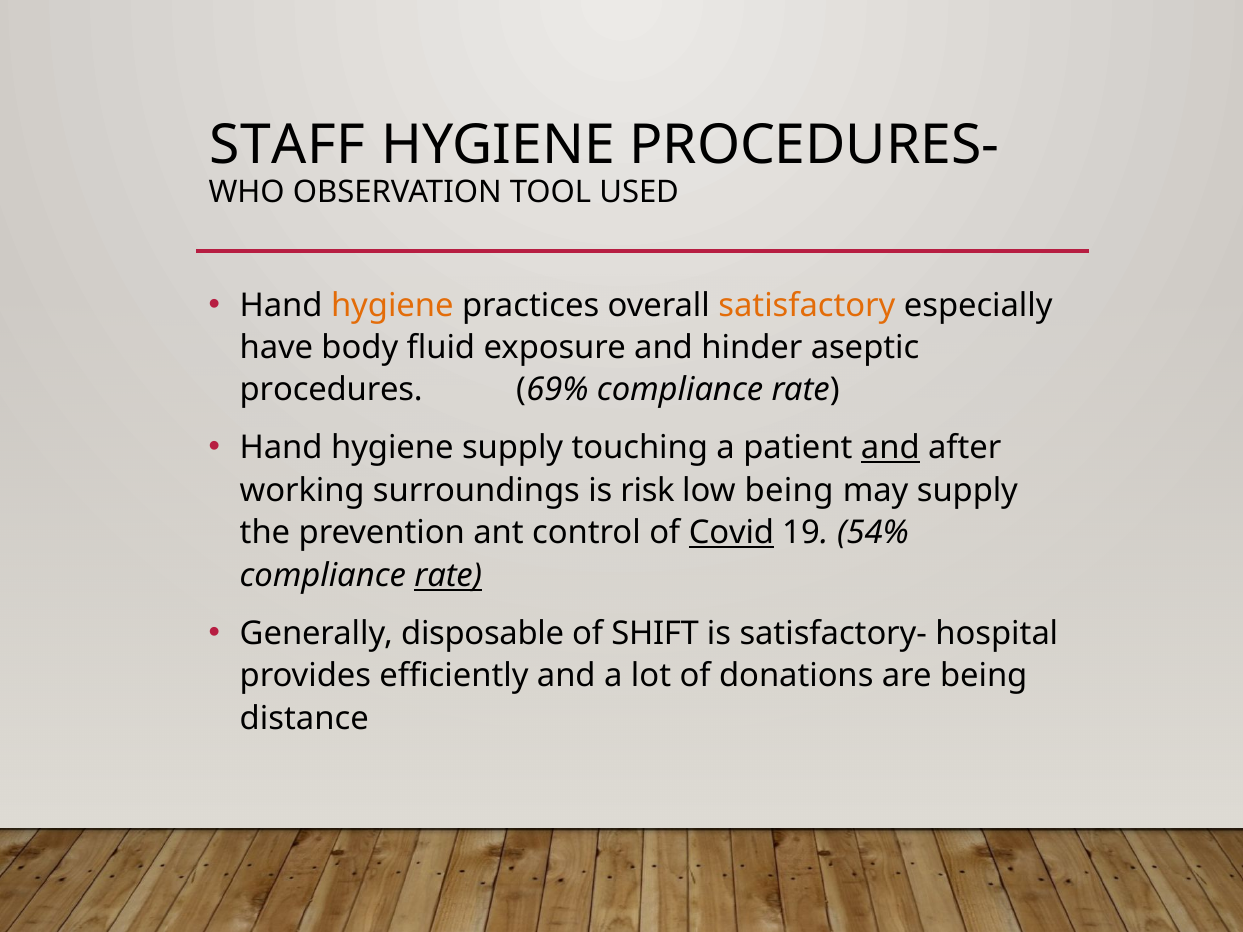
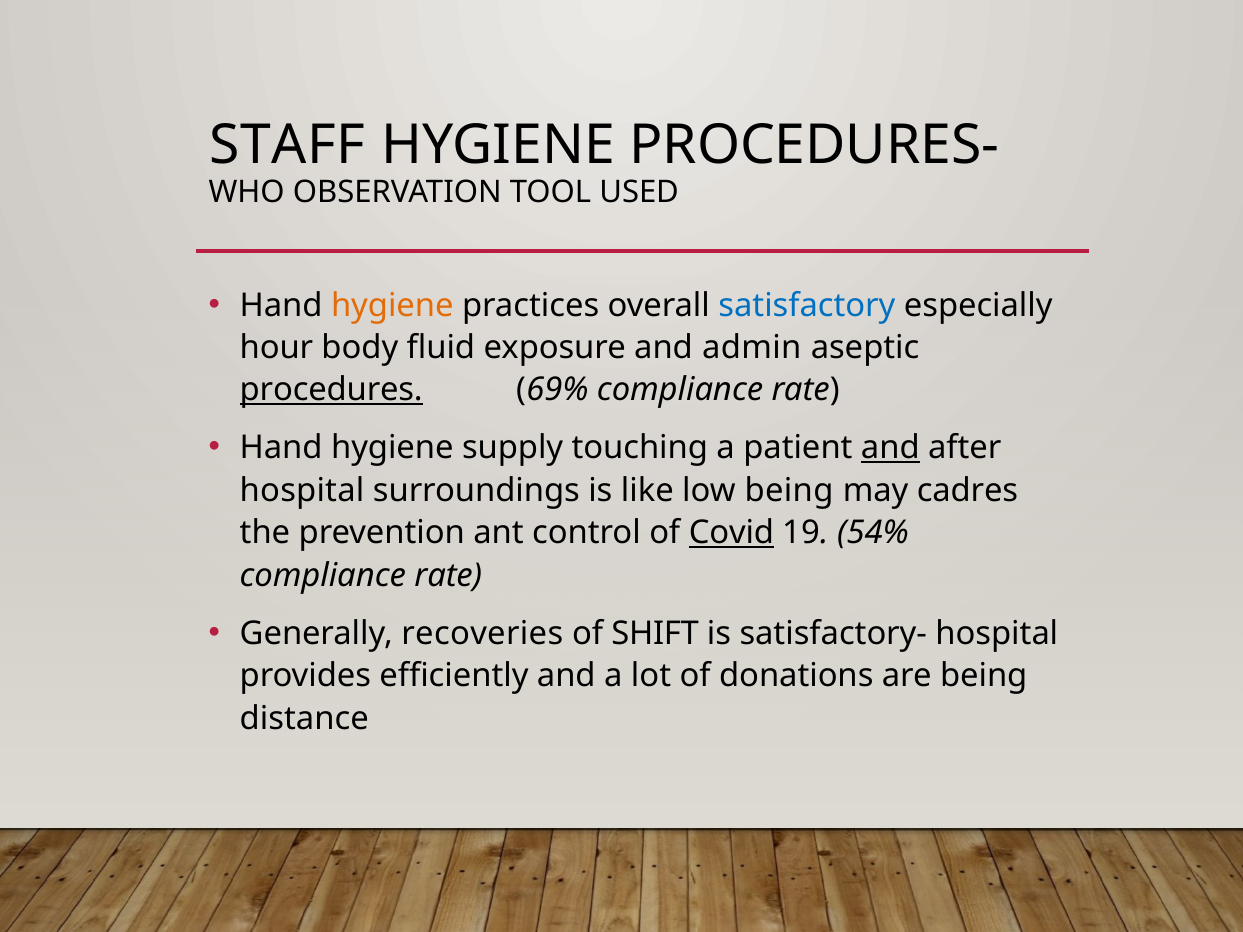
satisfactory colour: orange -> blue
have: have -> hour
hinder: hinder -> admin
procedures underline: none -> present
working at (302, 491): working -> hospital
risk: risk -> like
may supply: supply -> cadres
rate at (448, 576) underline: present -> none
disposable: disposable -> recoveries
